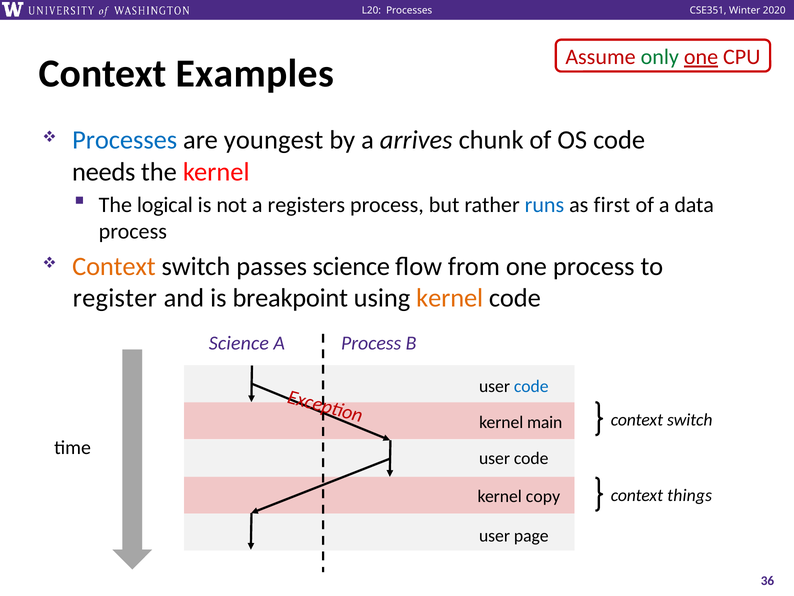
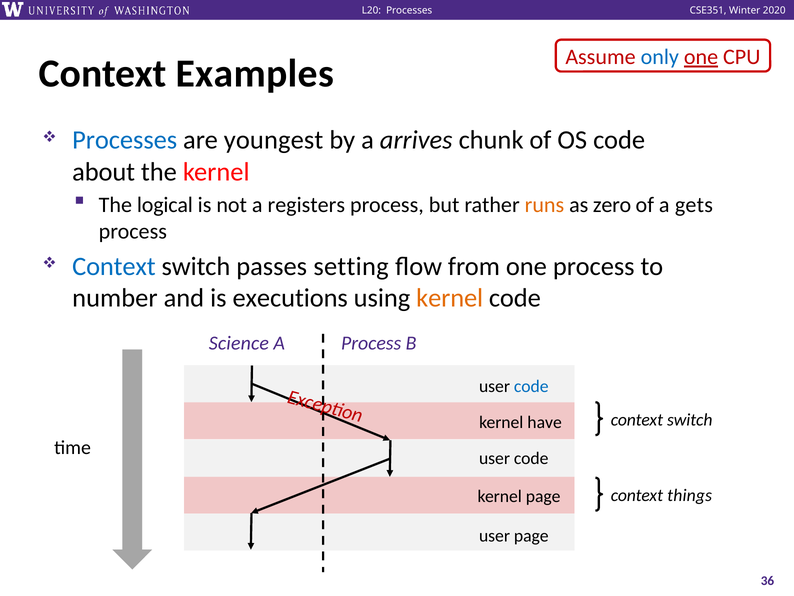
only colour: green -> blue
needs: needs -> about
runs colour: blue -> orange
first: first -> zero
data: data -> gets
Context at (114, 266) colour: orange -> blue
passes science: science -> setting
register: register -> number
breakpoint: breakpoint -> executions
main: main -> have
kernel copy: copy -> page
